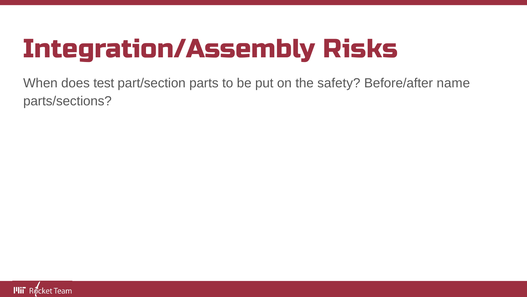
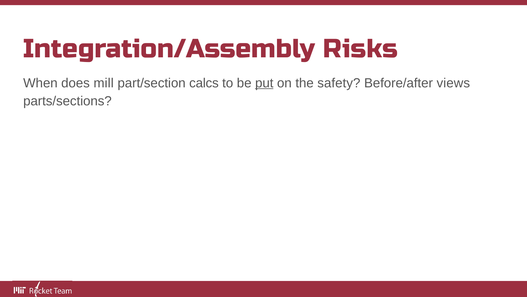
test: test -> mill
parts: parts -> calcs
put underline: none -> present
name: name -> views
